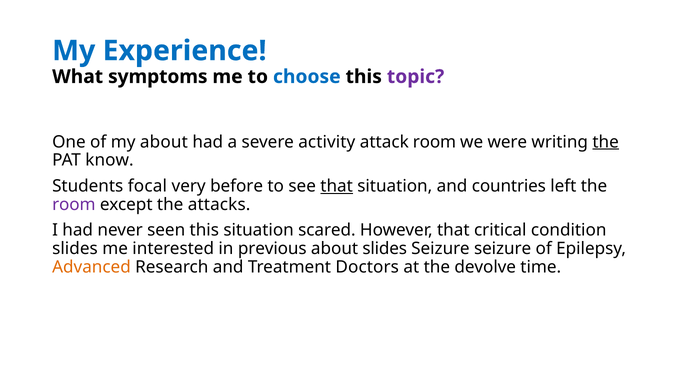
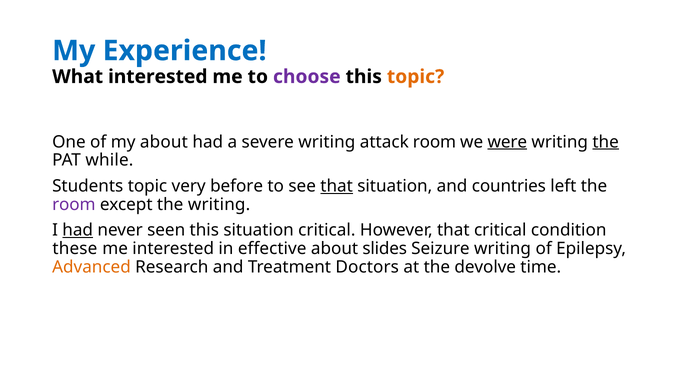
What symptoms: symptoms -> interested
choose colour: blue -> purple
topic at (416, 77) colour: purple -> orange
severe activity: activity -> writing
were underline: none -> present
know: know -> while
Students focal: focal -> topic
the attacks: attacks -> writing
had at (78, 230) underline: none -> present
situation scared: scared -> critical
slides at (75, 248): slides -> these
previous: previous -> effective
Seizure seizure: seizure -> writing
